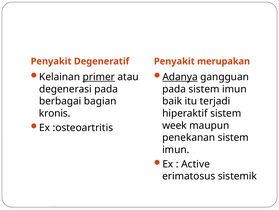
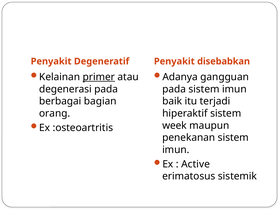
merupakan: merupakan -> disebabkan
Adanya underline: present -> none
kronis: kronis -> orang
